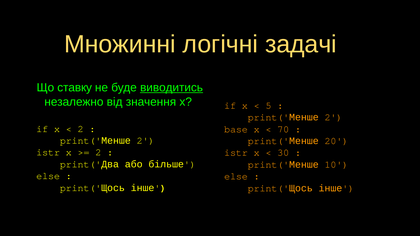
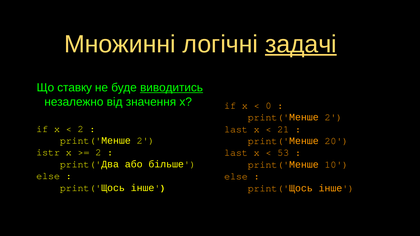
задачі underline: none -> present
5: 5 -> 0
base at (236, 129): base -> last
70: 70 -> 21
istr at (236, 153): istr -> last
30: 30 -> 53
